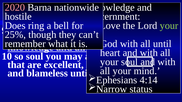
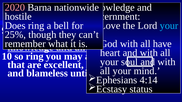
your at (169, 26) colour: light green -> light blue
until at (162, 44): until -> have
so soul: soul -> ring
Narrow: Narrow -> Ecstasy
